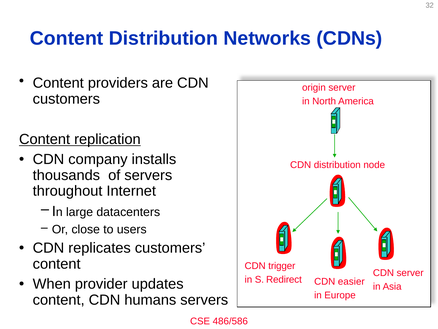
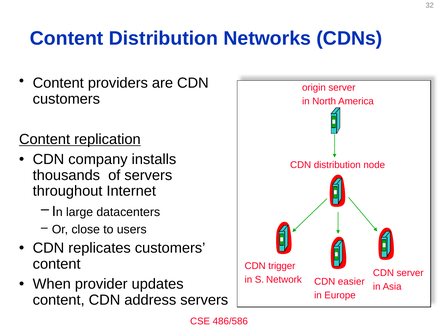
Redirect: Redirect -> Network
humans: humans -> address
